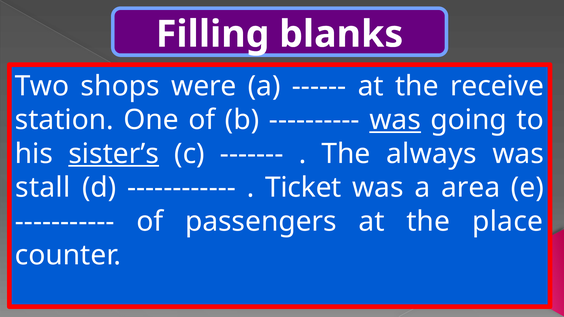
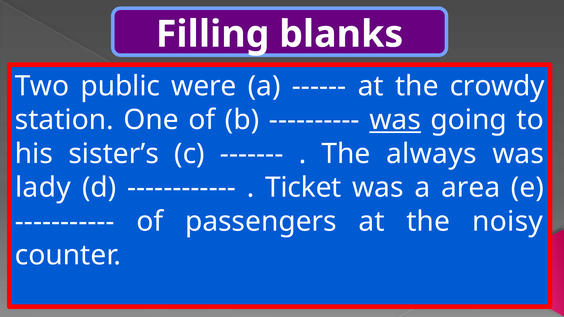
shops: shops -> public
receive: receive -> crowdy
sister’s underline: present -> none
stall: stall -> lady
place: place -> noisy
